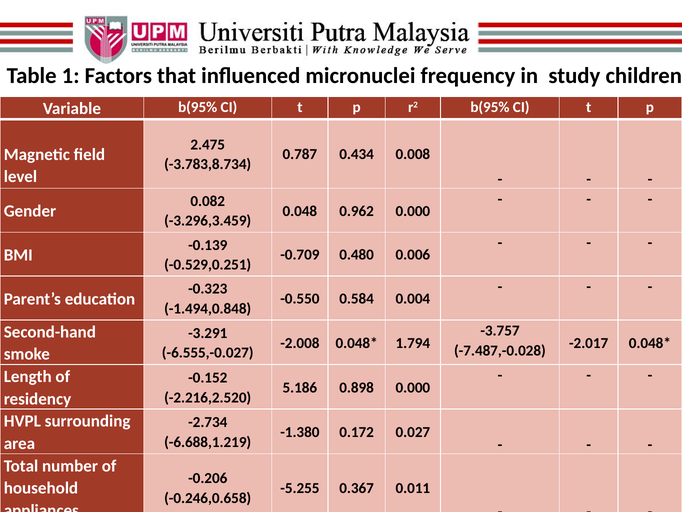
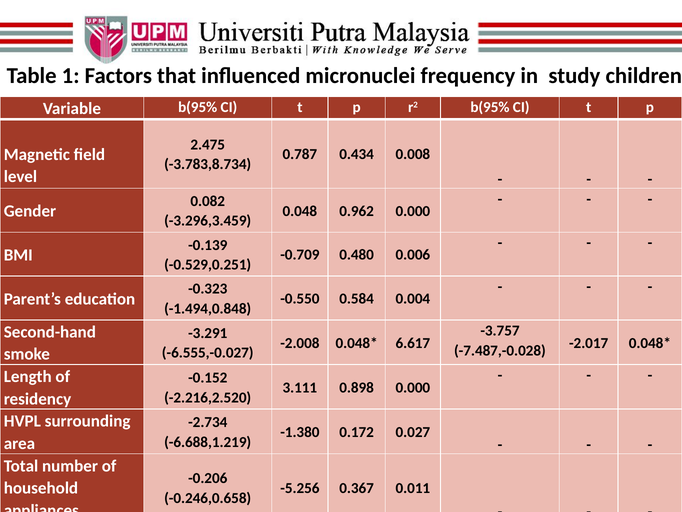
1.794: 1.794 -> 6.617
5.186: 5.186 -> 3.111
-5.255: -5.255 -> -5.256
